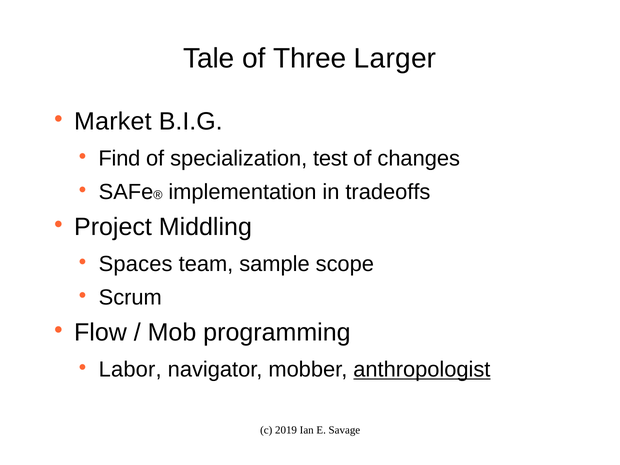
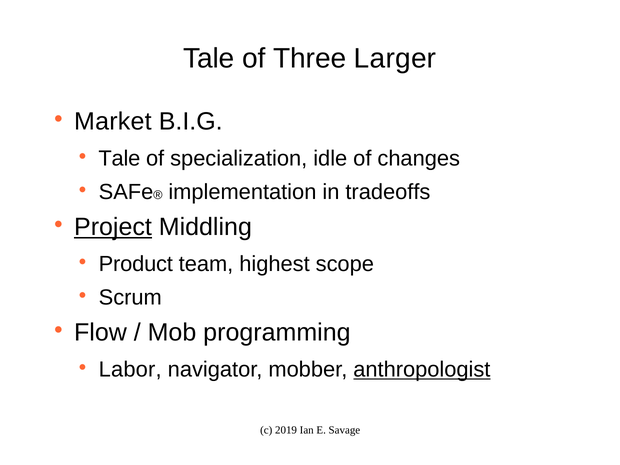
Find at (119, 158): Find -> Tale
test: test -> idle
Project underline: none -> present
Spaces: Spaces -> Product
sample: sample -> highest
